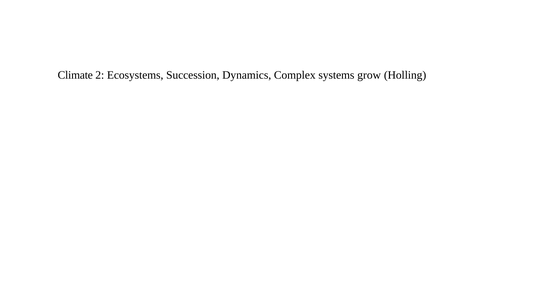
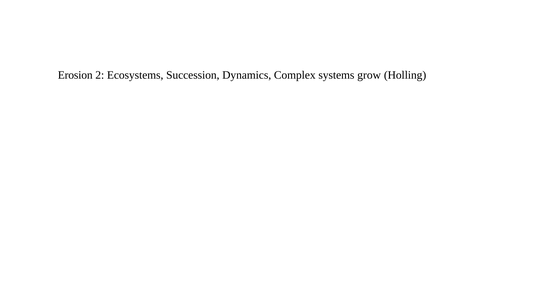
Climate: Climate -> Erosion
